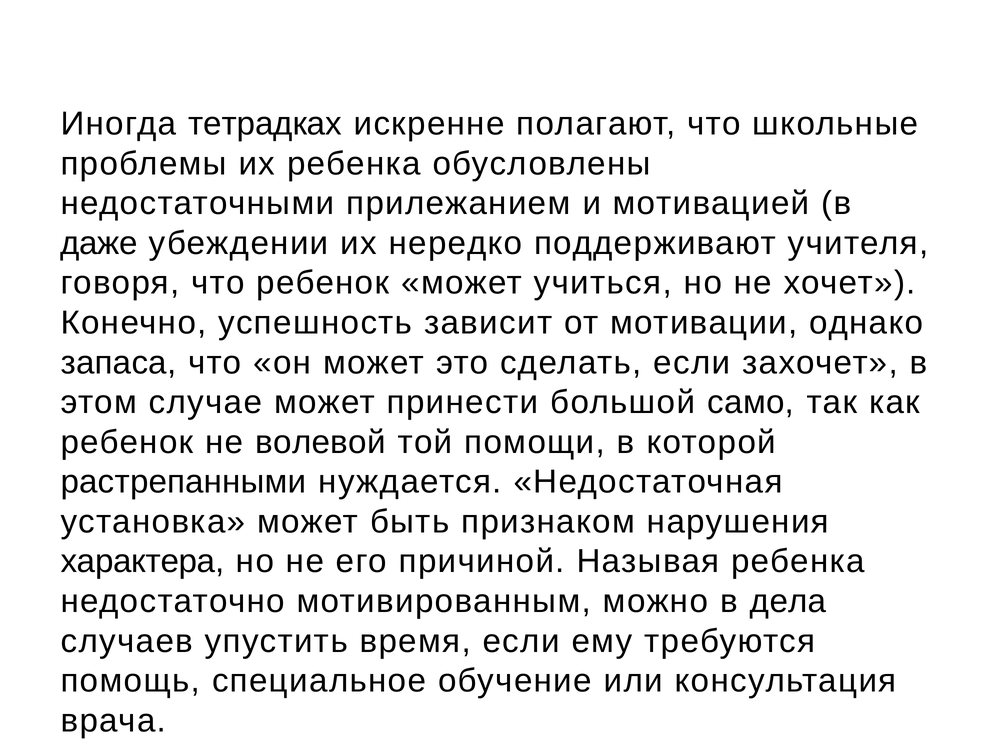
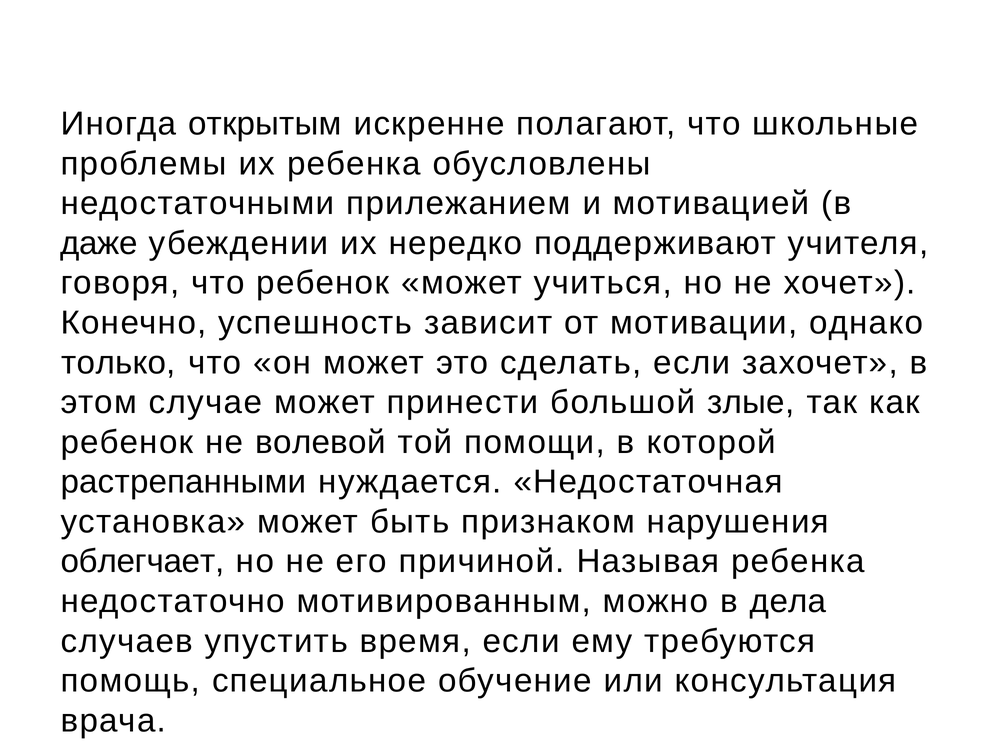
тетрадках: тетрадках -> открытым
запаса: запаса -> только
само: само -> злые
характера: характера -> облегчает
